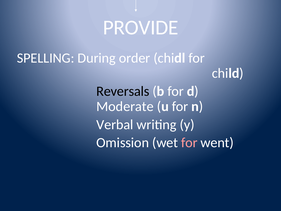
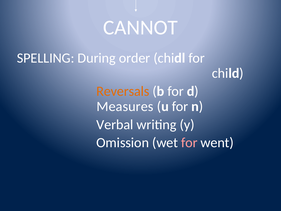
PROVIDE: PROVIDE -> CANNOT
Reversals colour: black -> orange
Moderate: Moderate -> Measures
